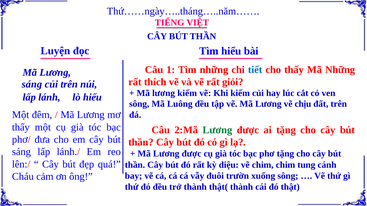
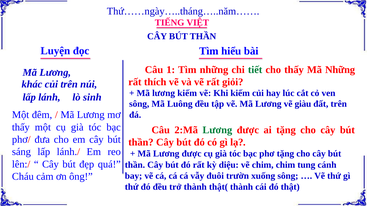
tiết colour: blue -> green
sáng at (32, 84): sáng -> khác
lò hiểu: hiểu -> sinh
chịu: chịu -> giàu
